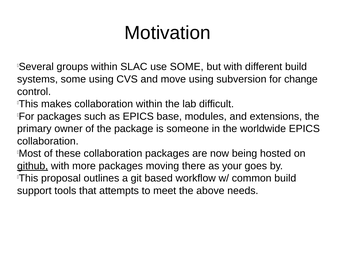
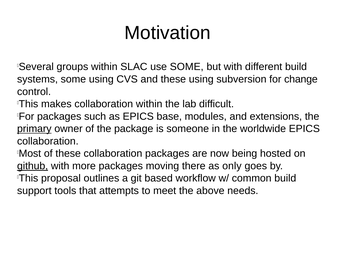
and move: move -> these
primary underline: none -> present
your: your -> only
